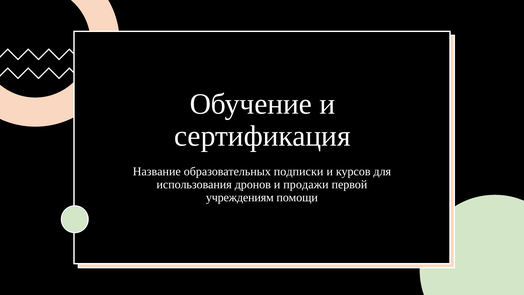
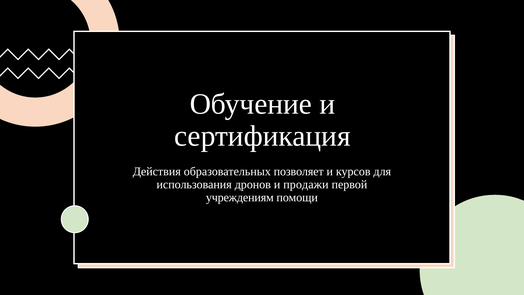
Название: Название -> Действия
подписки: подписки -> позволяет
